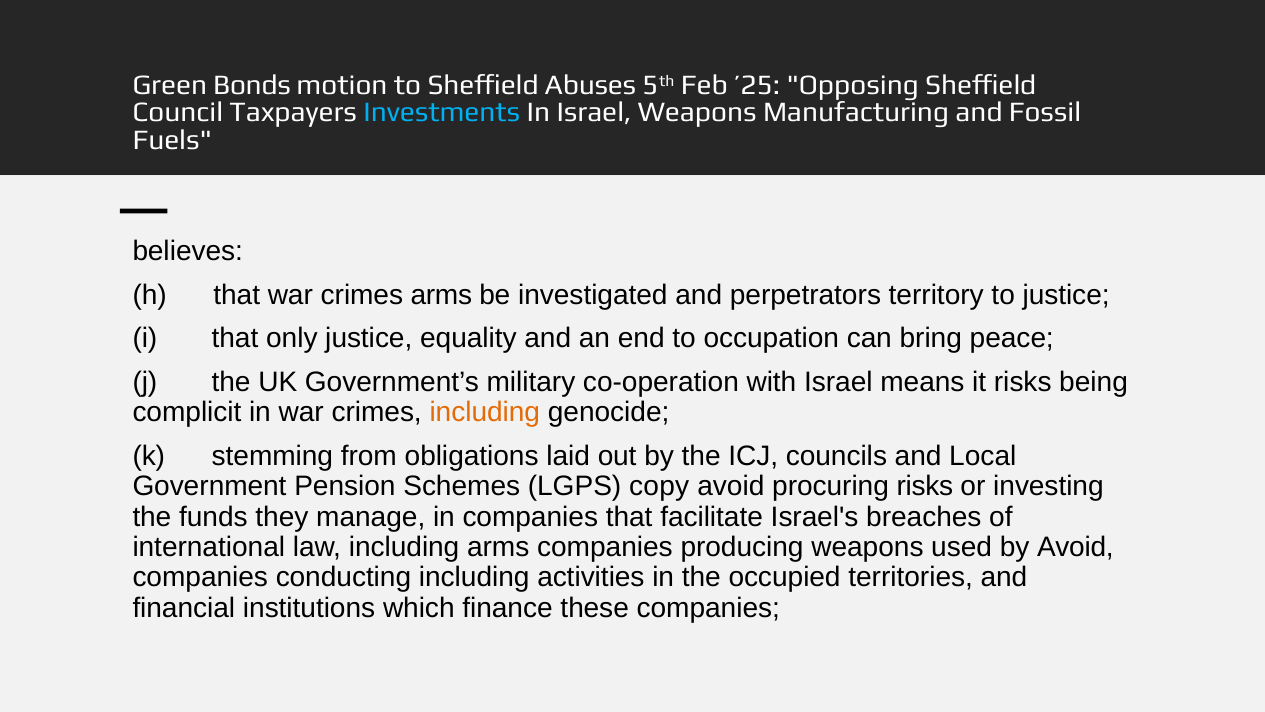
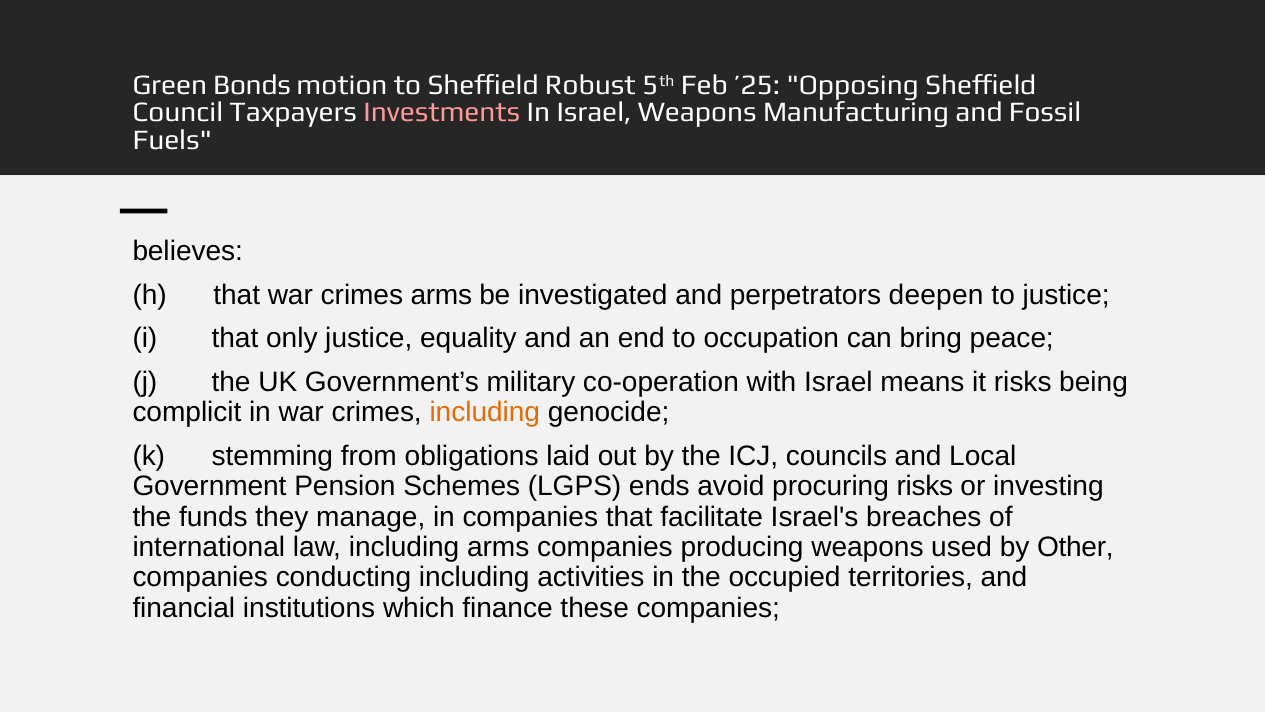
Abuses: Abuses -> Robust
Investments colour: light blue -> pink
territory: territory -> deepen
copy: copy -> ends
by Avoid: Avoid -> Other
